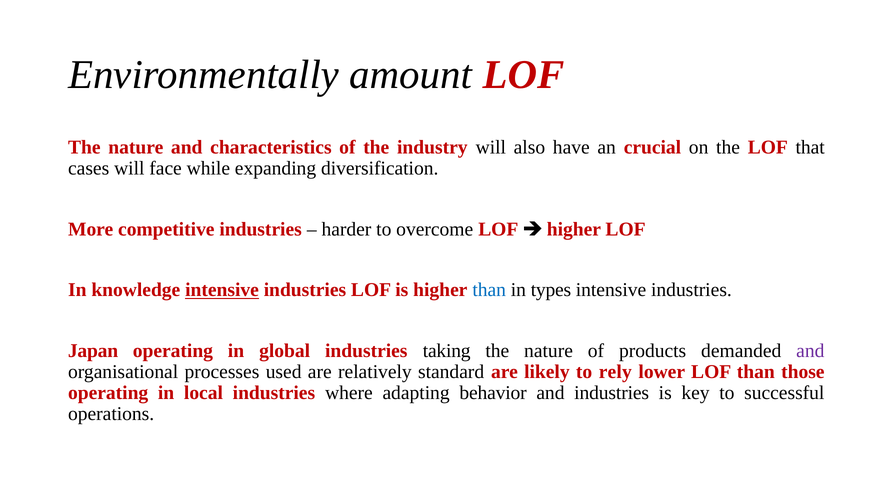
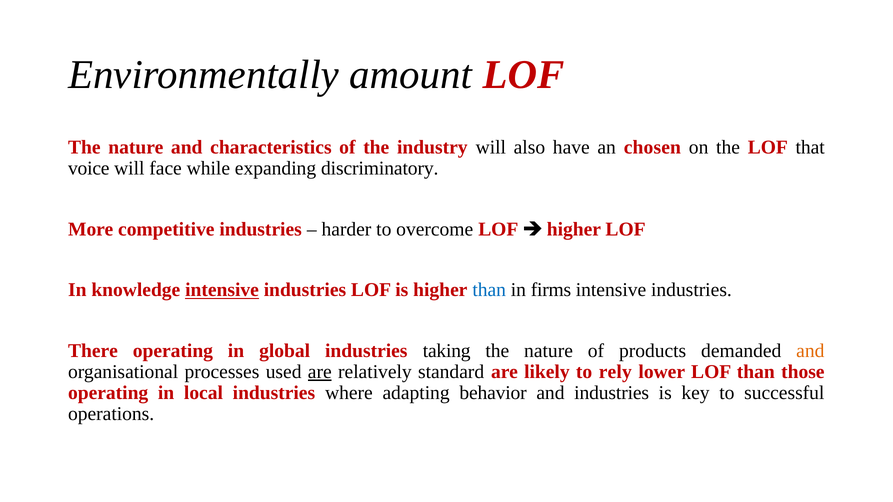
crucial: crucial -> chosen
cases: cases -> voice
diversification: diversification -> discriminatory
types: types -> firms
Japan: Japan -> There
and at (810, 351) colour: purple -> orange
are at (320, 372) underline: none -> present
